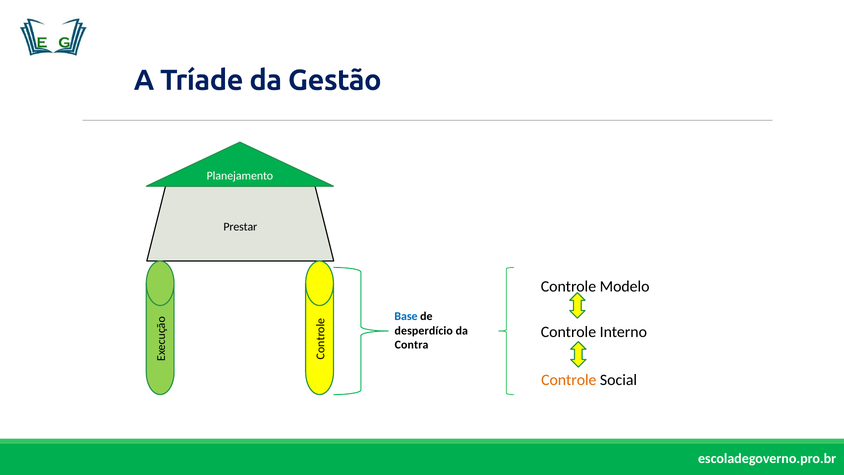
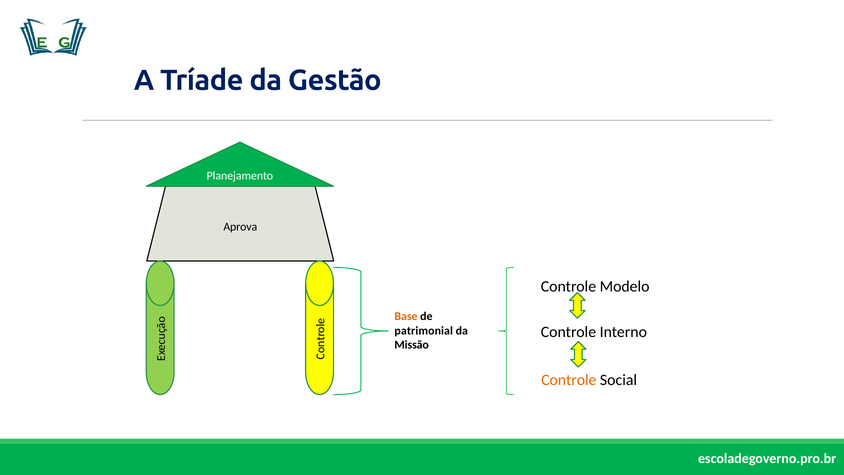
Prestar: Prestar -> Aprova
Base colour: blue -> orange
desperdício: desperdício -> patrimonial
Contra: Contra -> Missão
